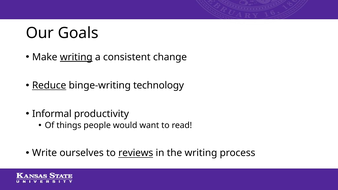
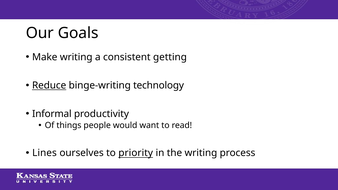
writing at (76, 57) underline: present -> none
change: change -> getting
Write: Write -> Lines
reviews: reviews -> priority
